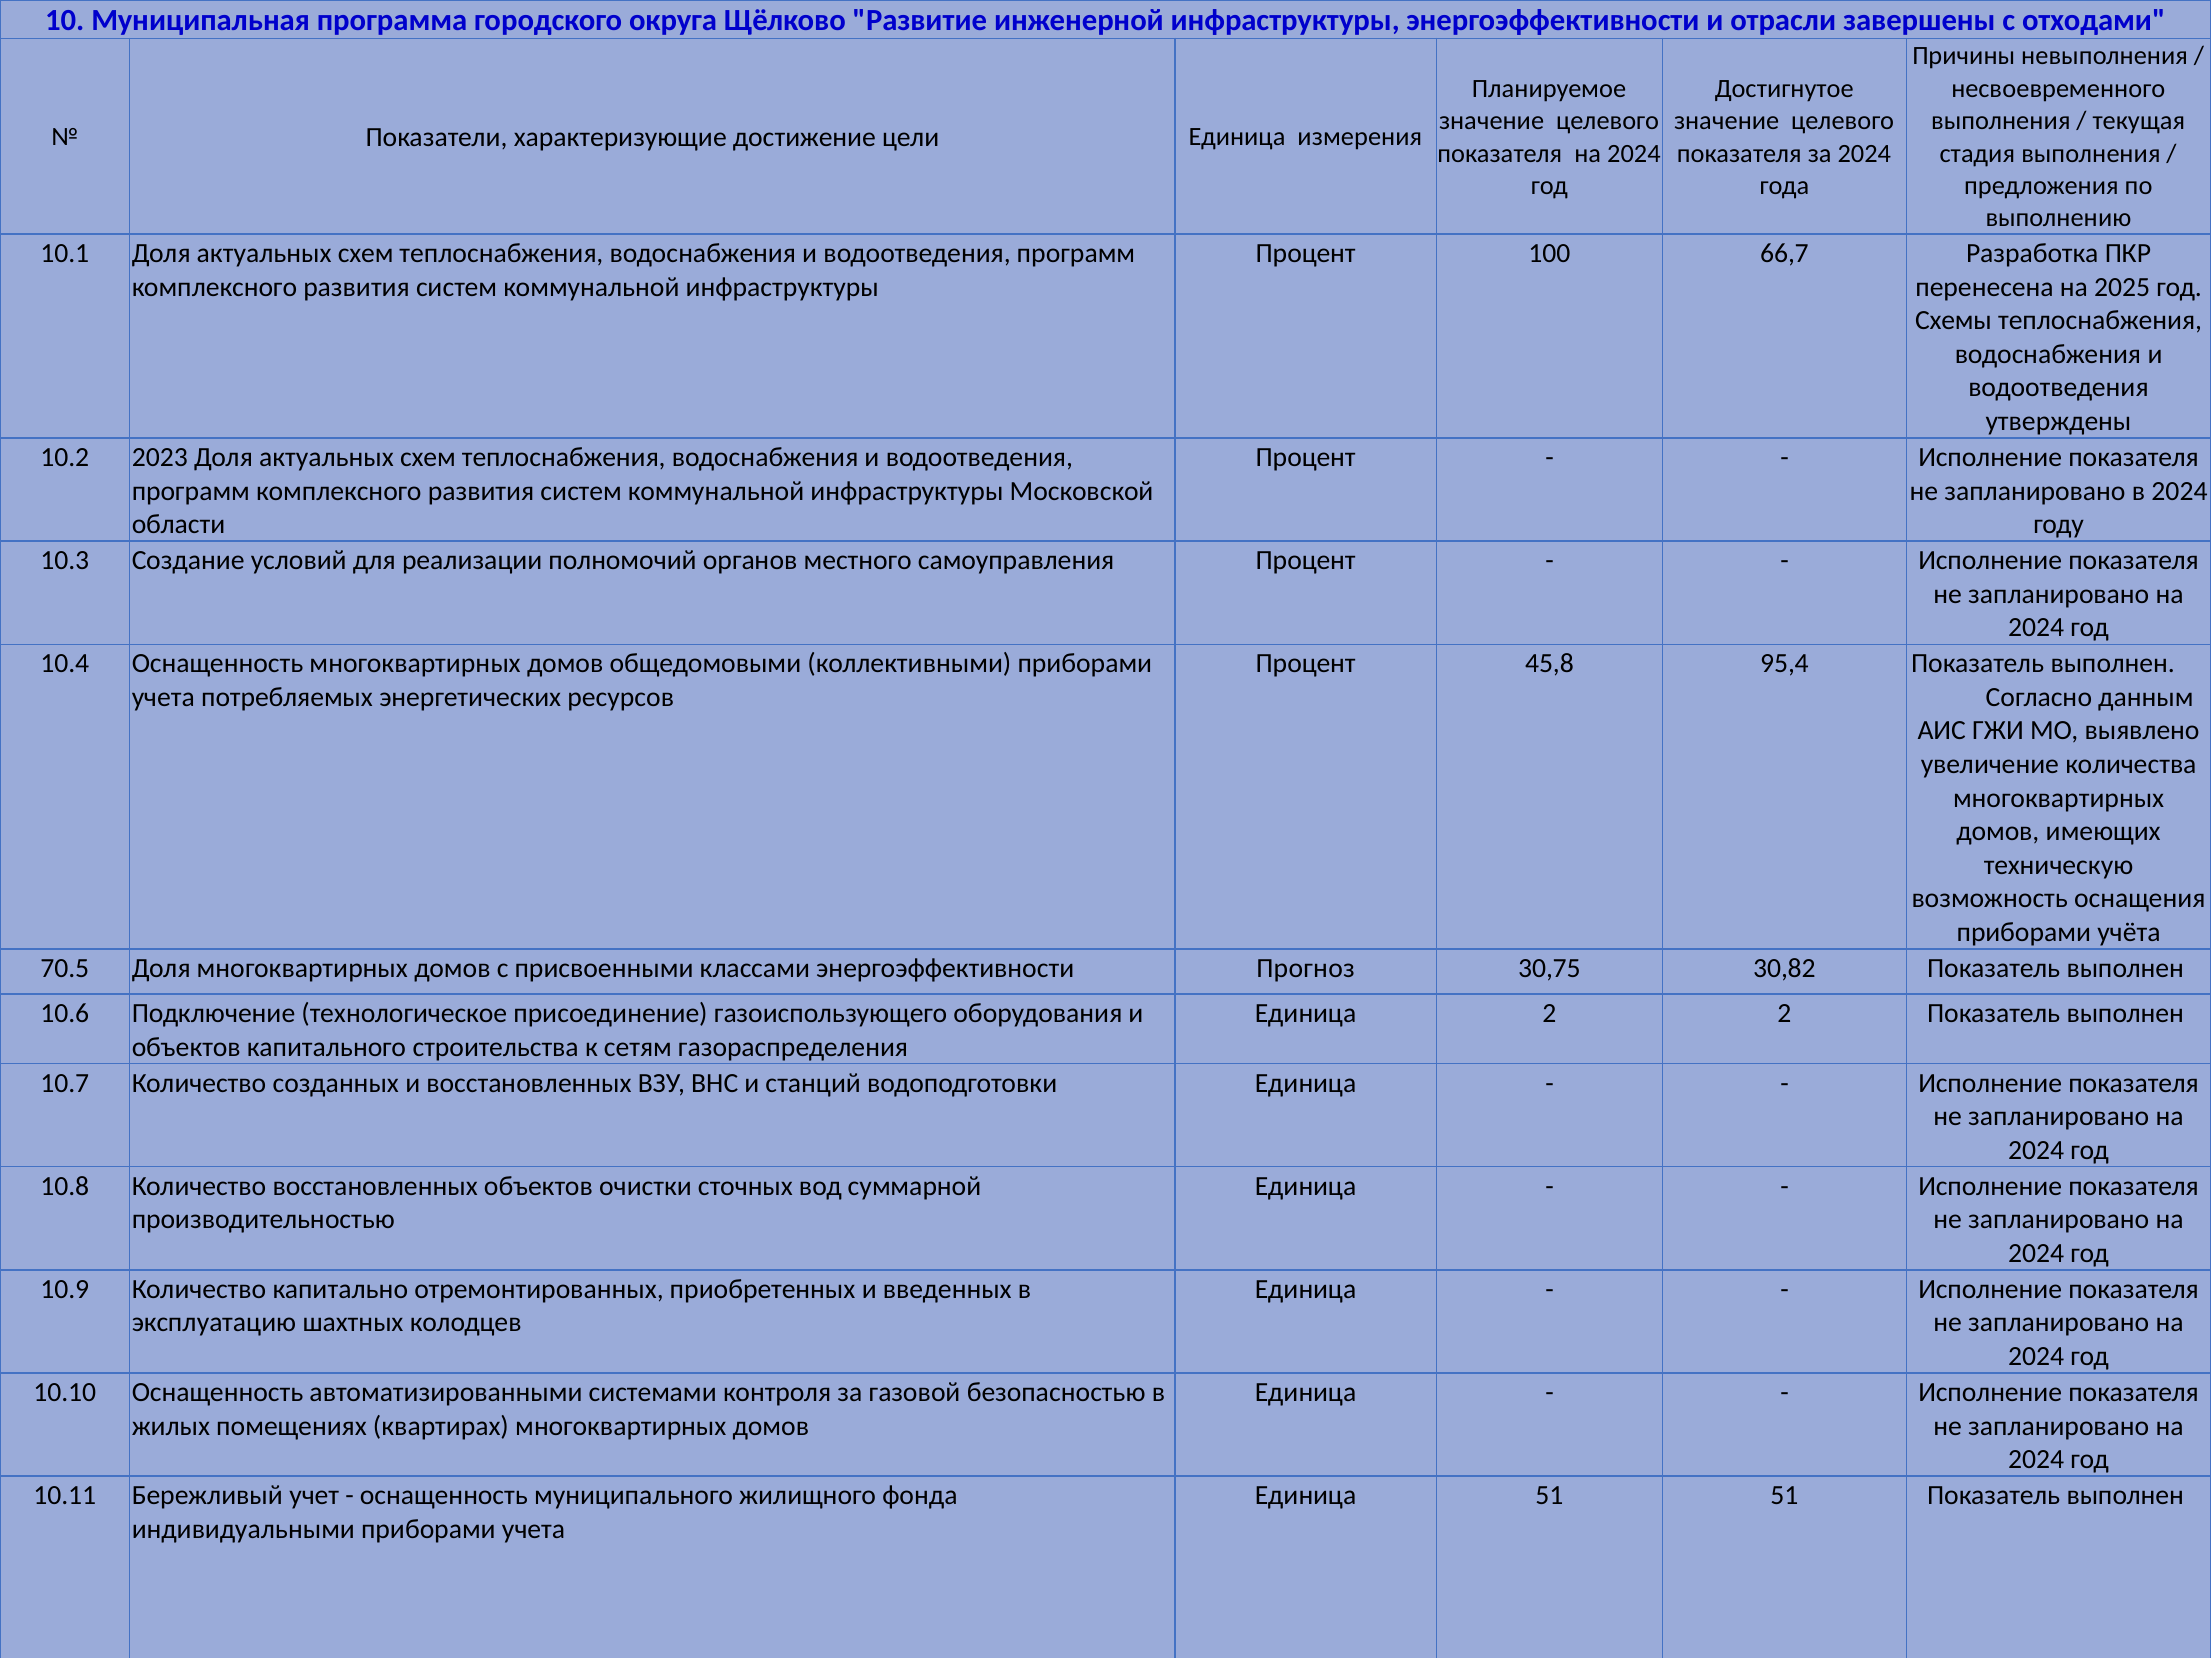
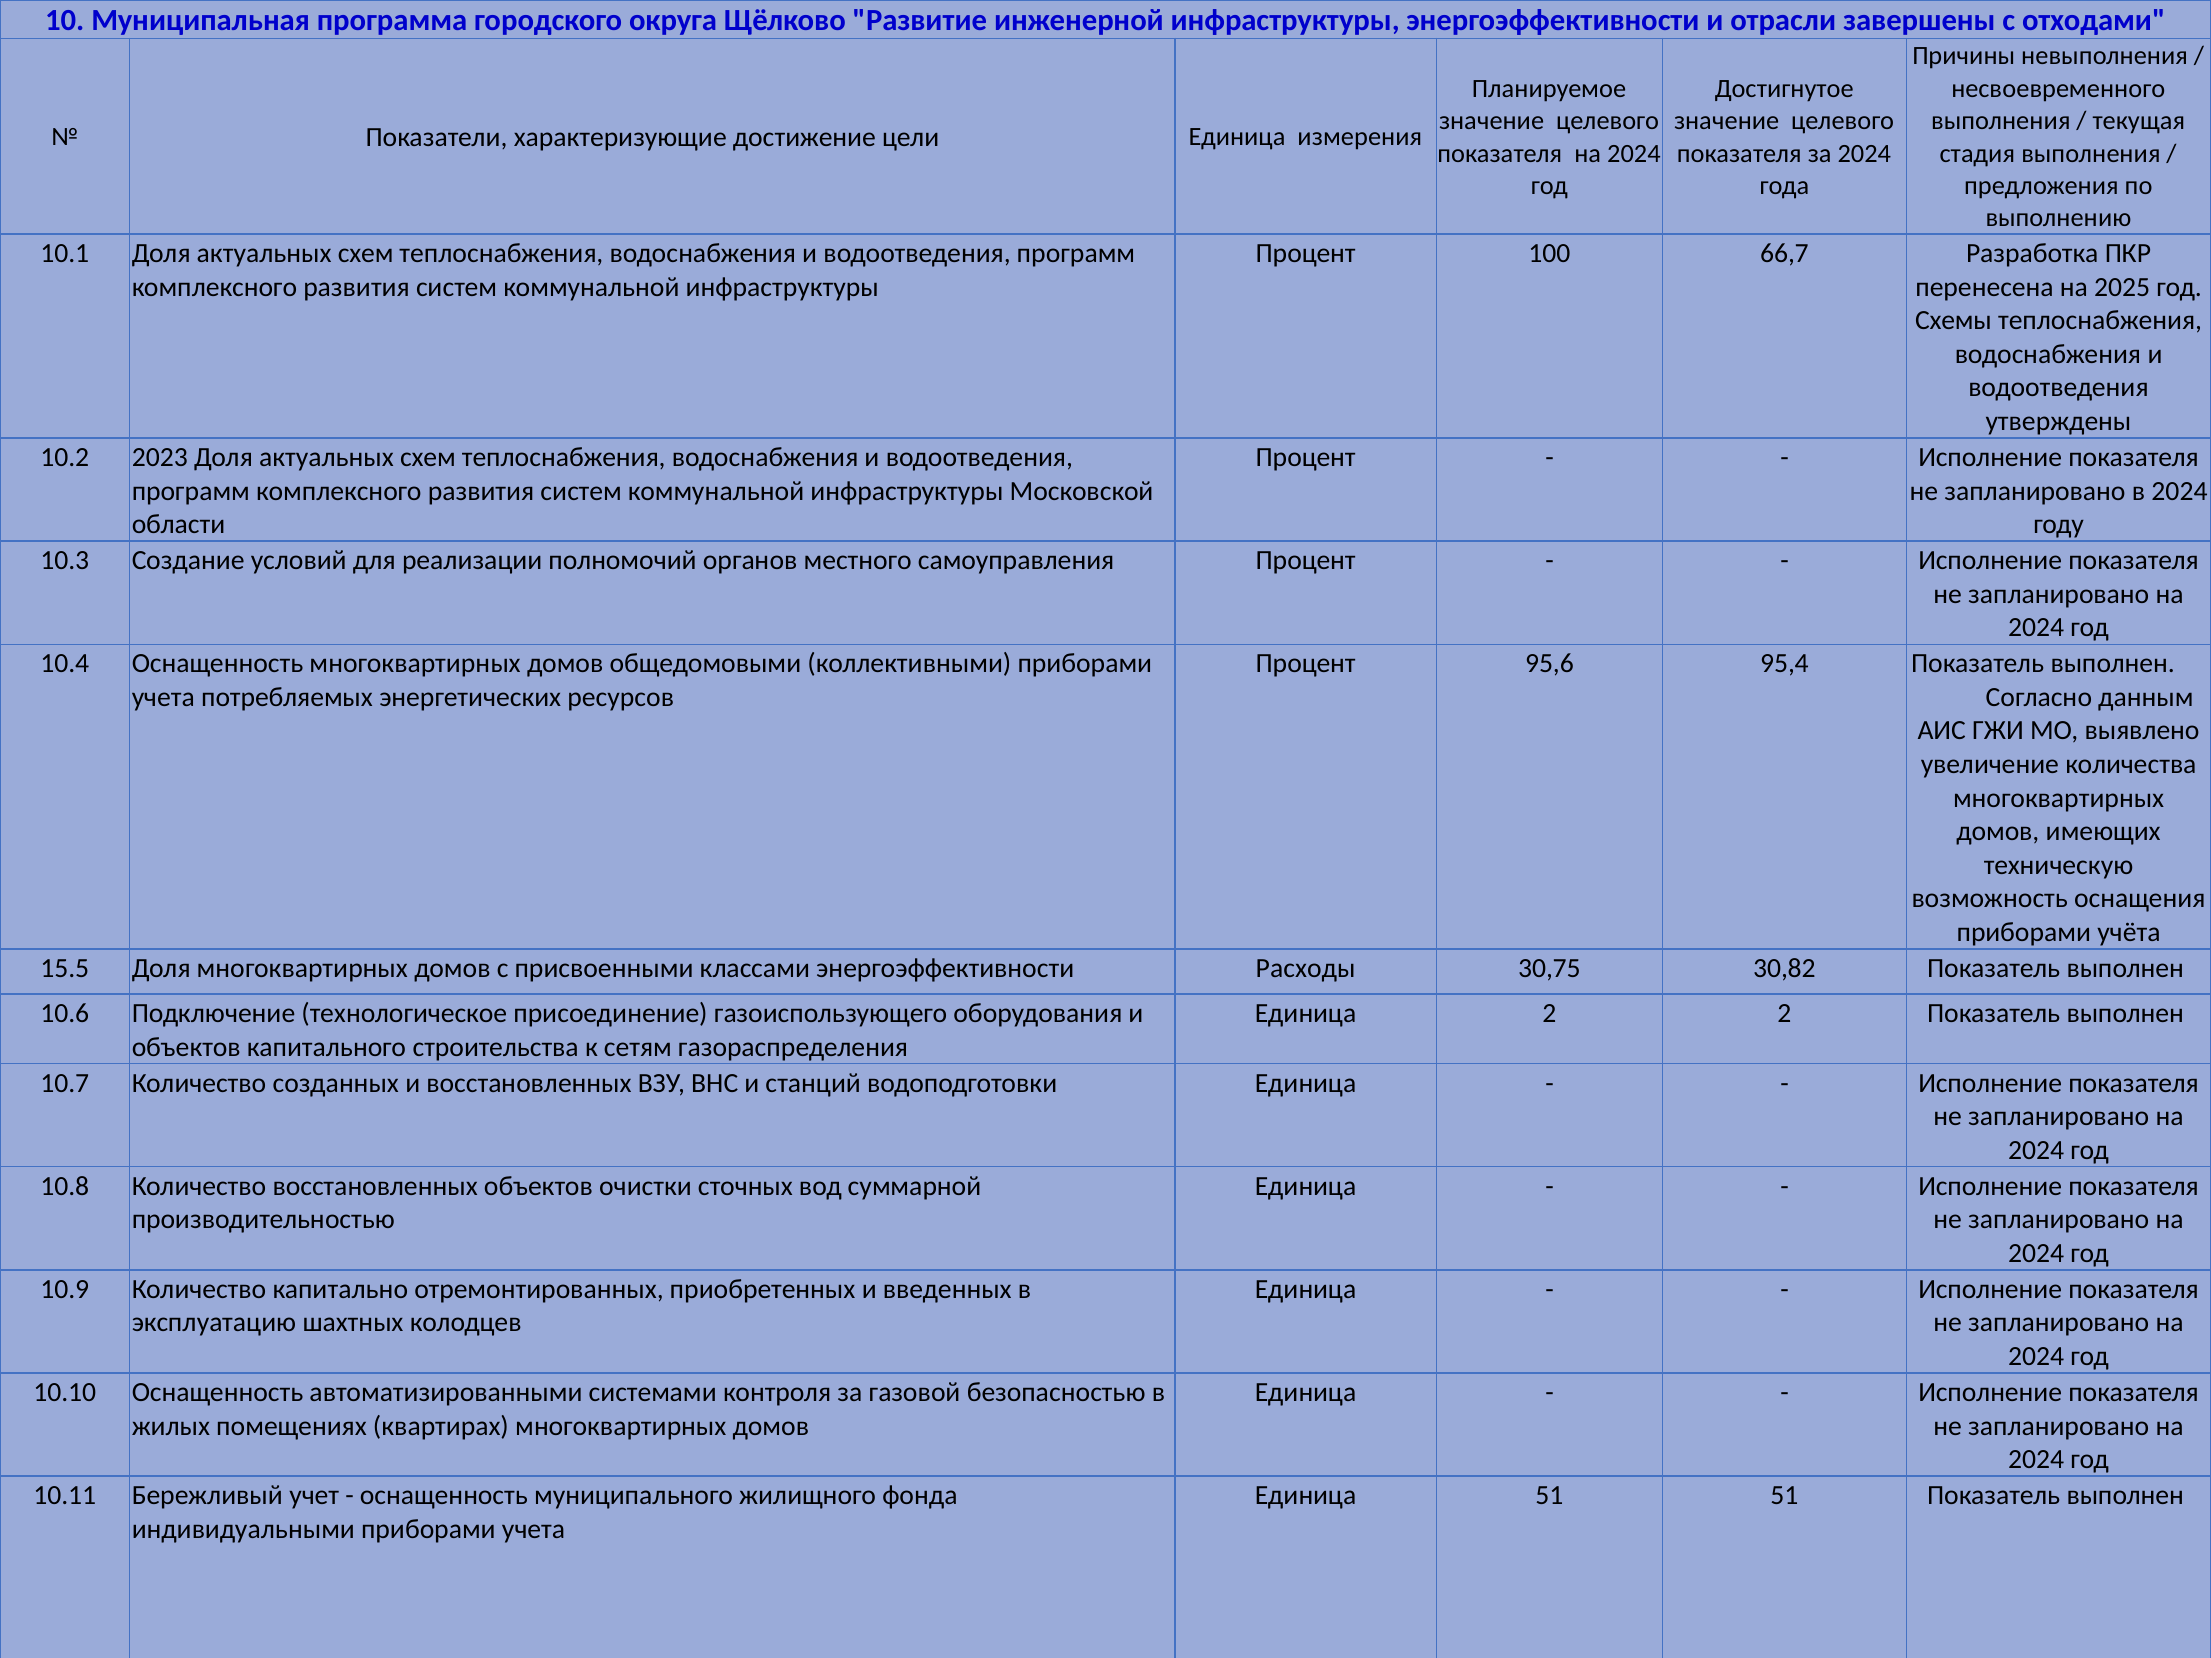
45,8: 45,8 -> 95,6
70.5: 70.5 -> 15.5
Прогноз: Прогноз -> Расходы
